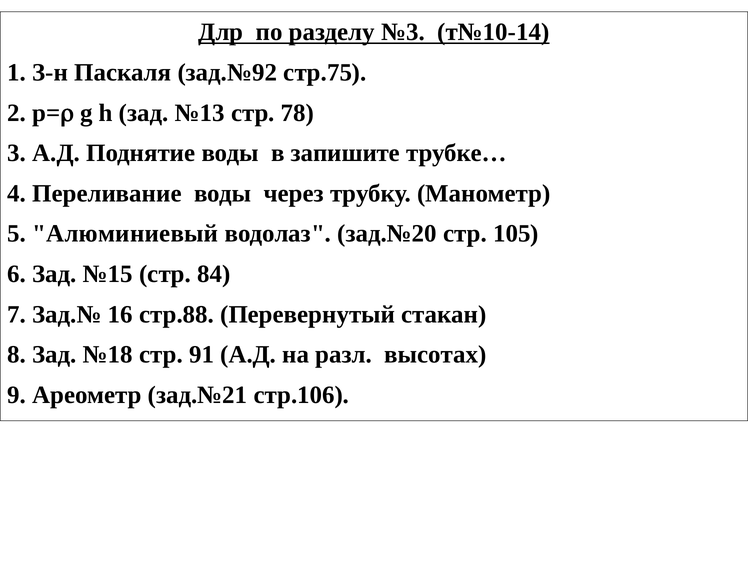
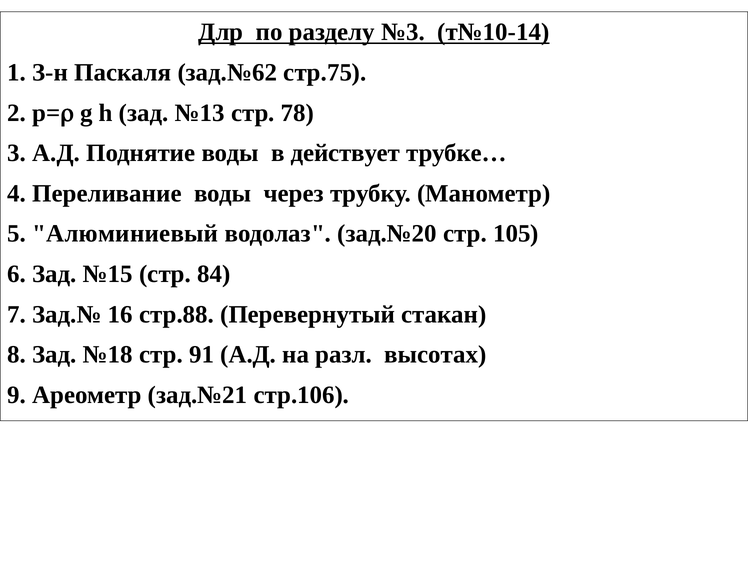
зад.№92: зад.№92 -> зад.№62
запишите: запишите -> действует
